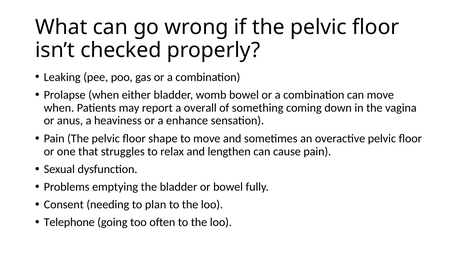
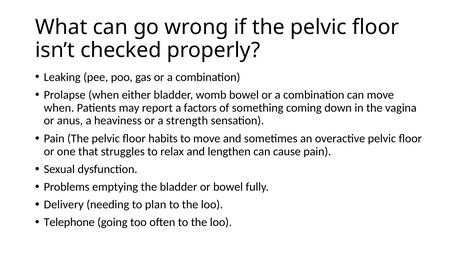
overall: overall -> factors
enhance: enhance -> strength
shape: shape -> habits
Consent: Consent -> Delivery
